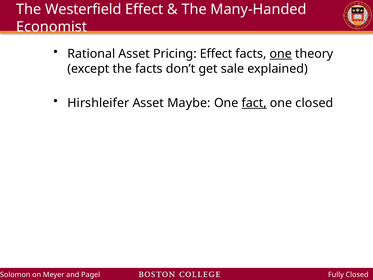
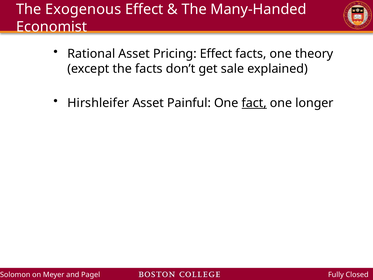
Westerfield: Westerfield -> Exogenous
one at (281, 54) underline: present -> none
Maybe: Maybe -> Painful
one closed: closed -> longer
